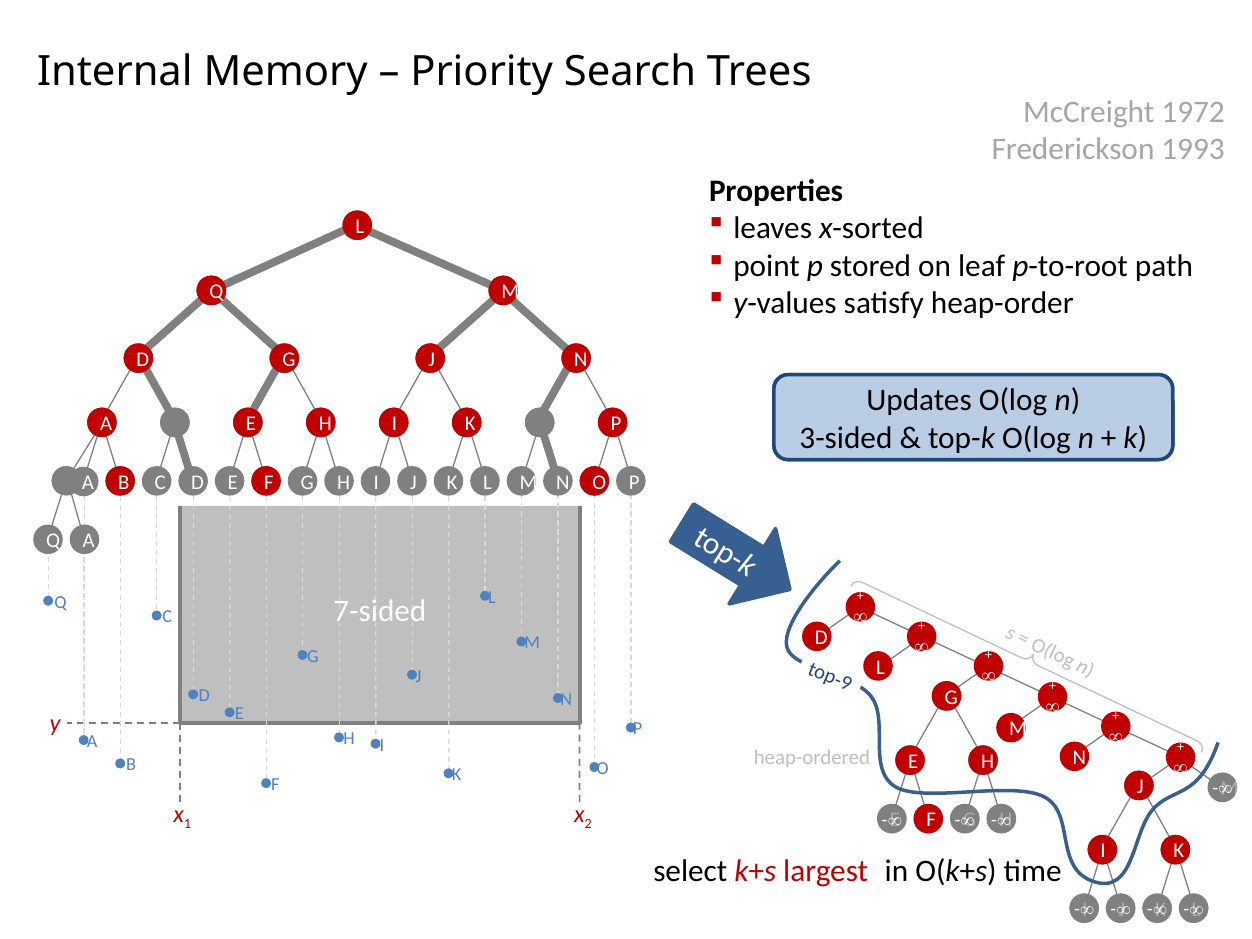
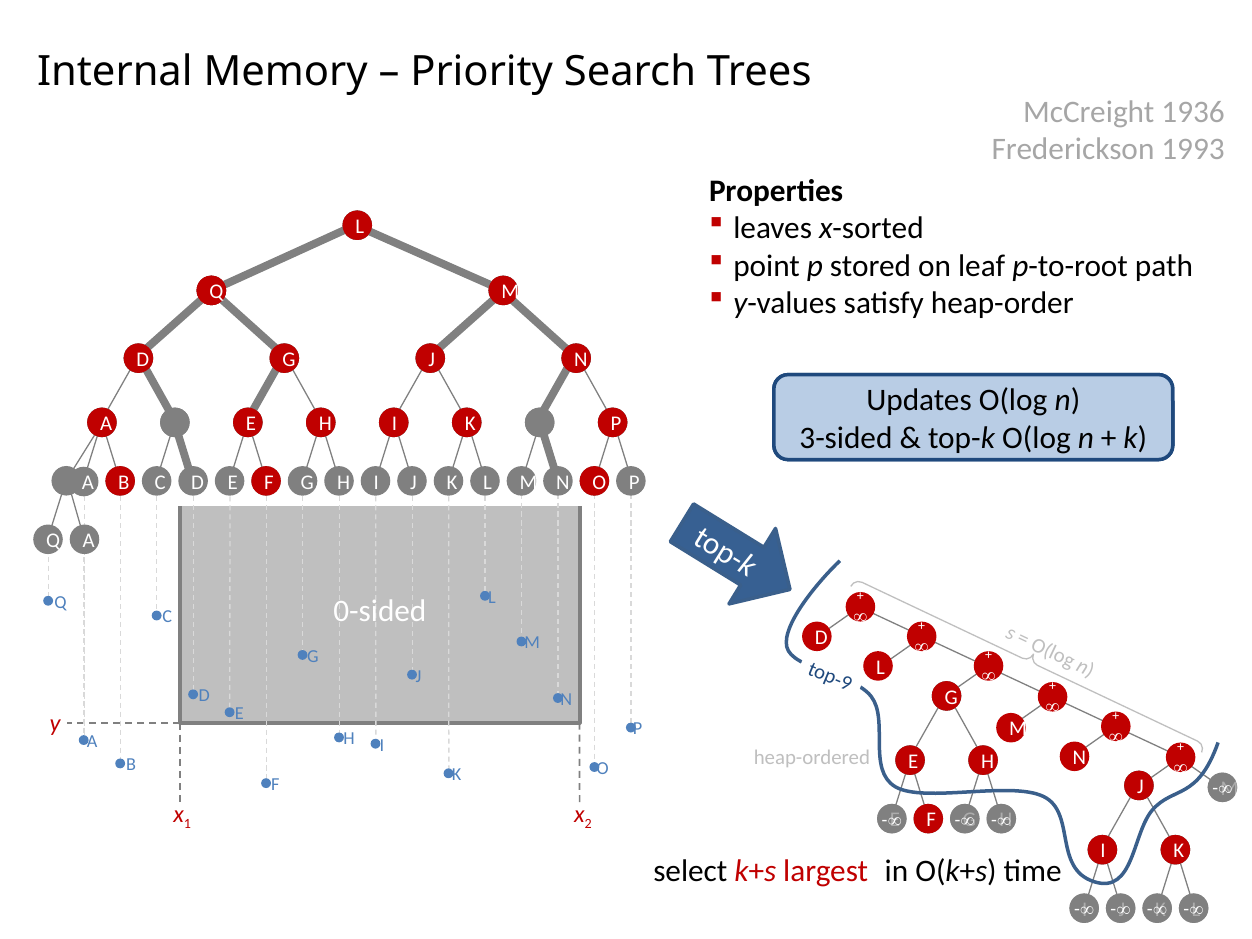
1972: 1972 -> 1936
7-sided: 7-sided -> 0-sided
